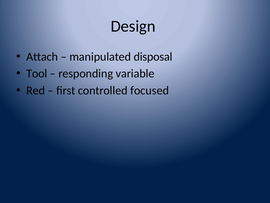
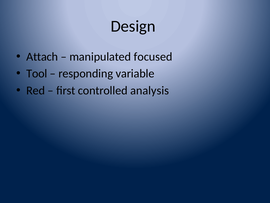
disposal: disposal -> focused
focused: focused -> analysis
